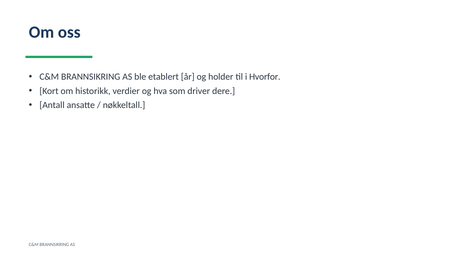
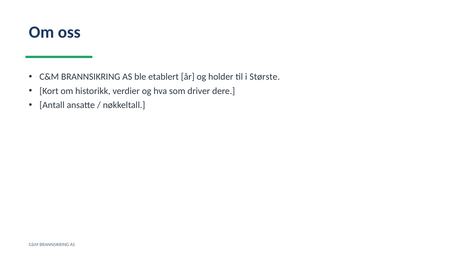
Hvorfor: Hvorfor -> Største
